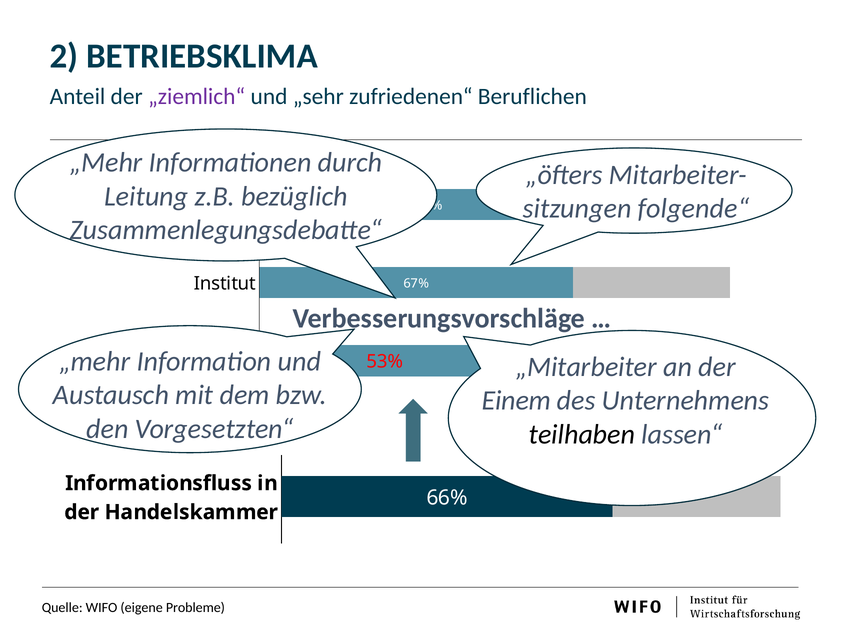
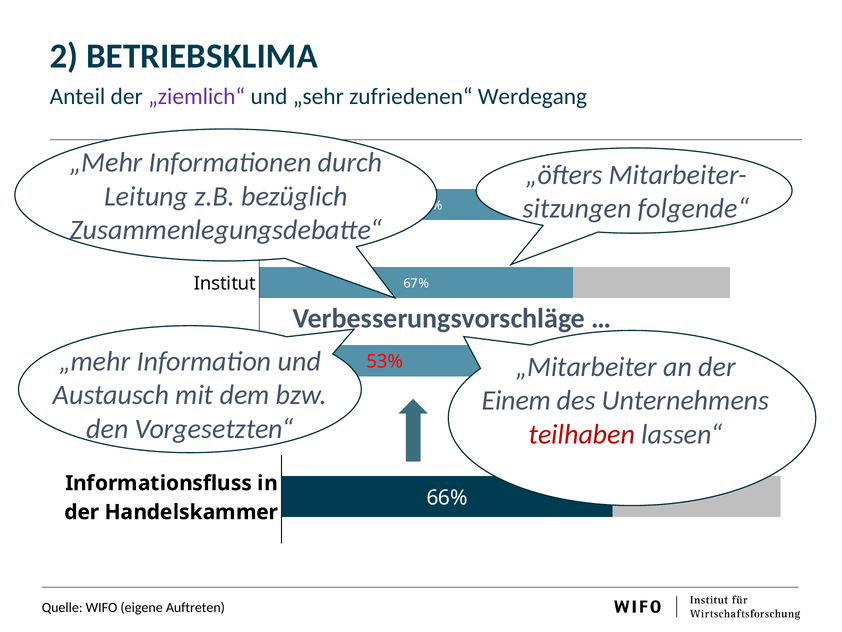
Beruflichen: Beruflichen -> Werdegang
teilhaben colour: black -> red
Probleme: Probleme -> Auftreten
